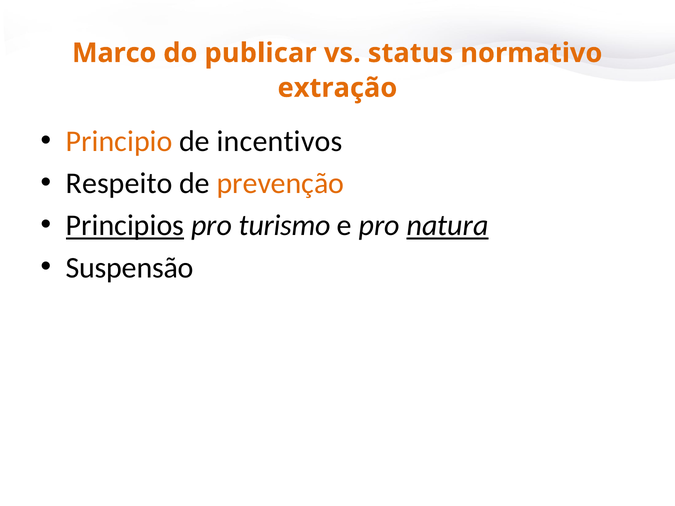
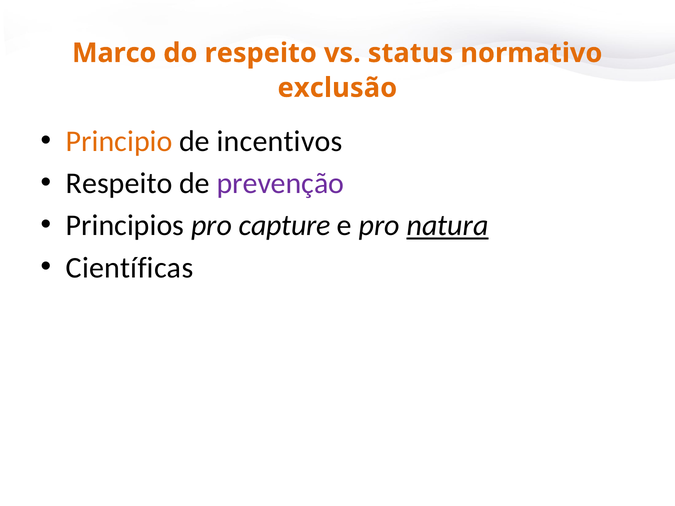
do publicar: publicar -> respeito
extração: extração -> exclusão
prevenção colour: orange -> purple
Principios underline: present -> none
turismo: turismo -> capture
Suspensão: Suspensão -> Científicas
